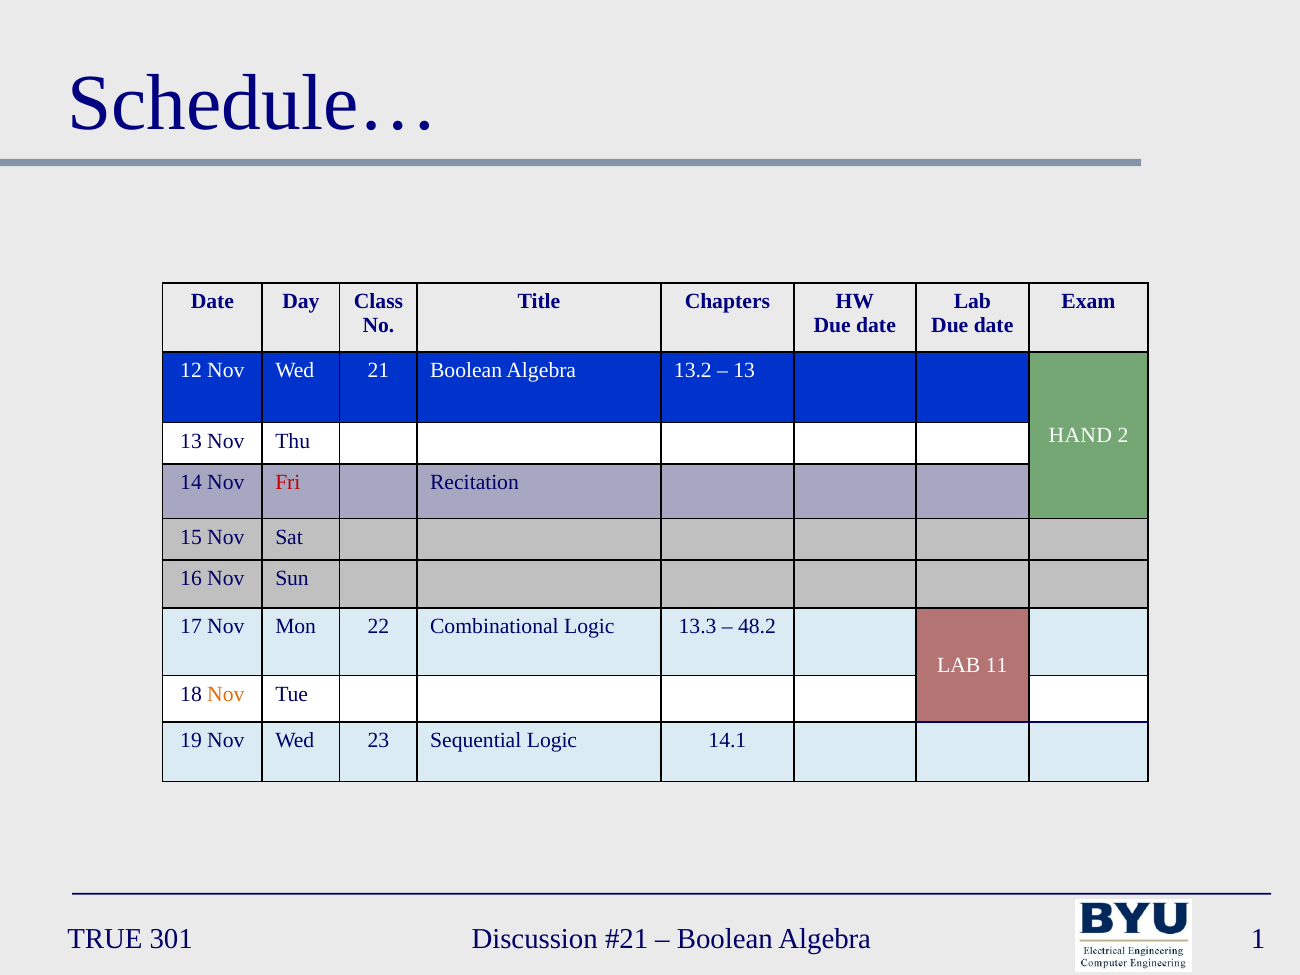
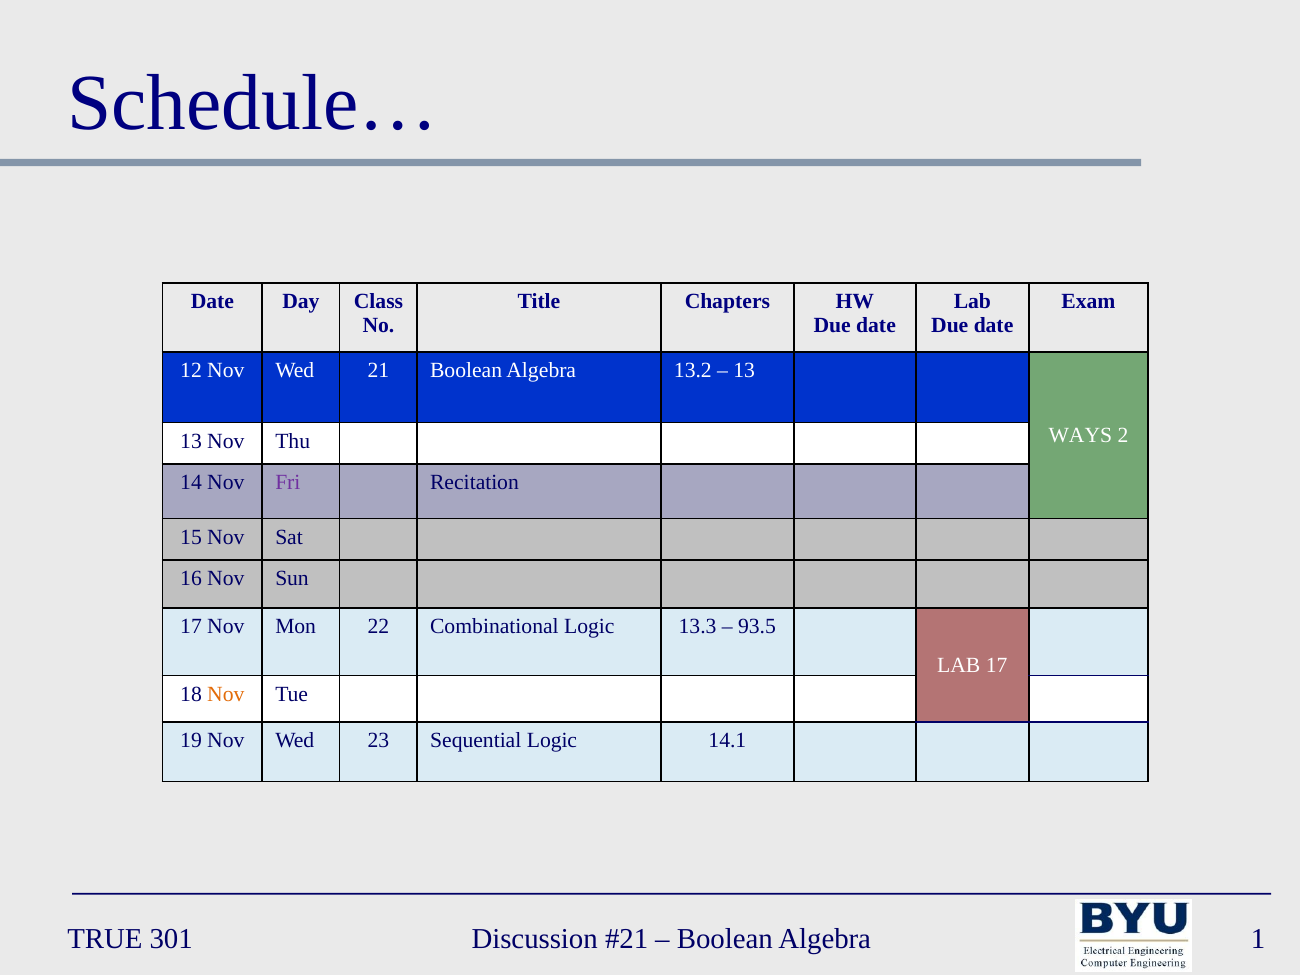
HAND: HAND -> WAYS
Fri colour: red -> purple
48.2: 48.2 -> 93.5
LAB 11: 11 -> 17
